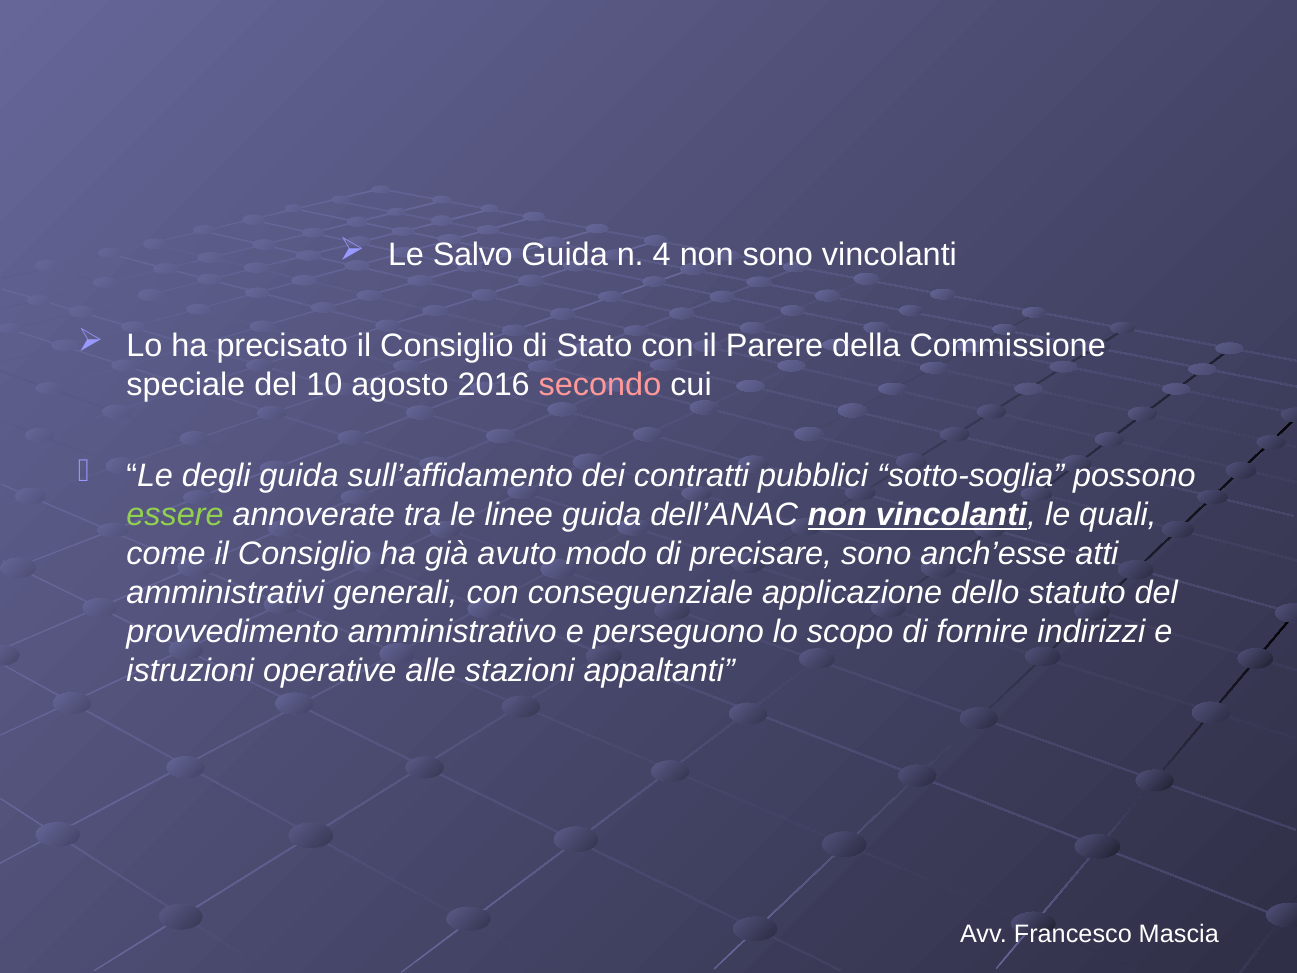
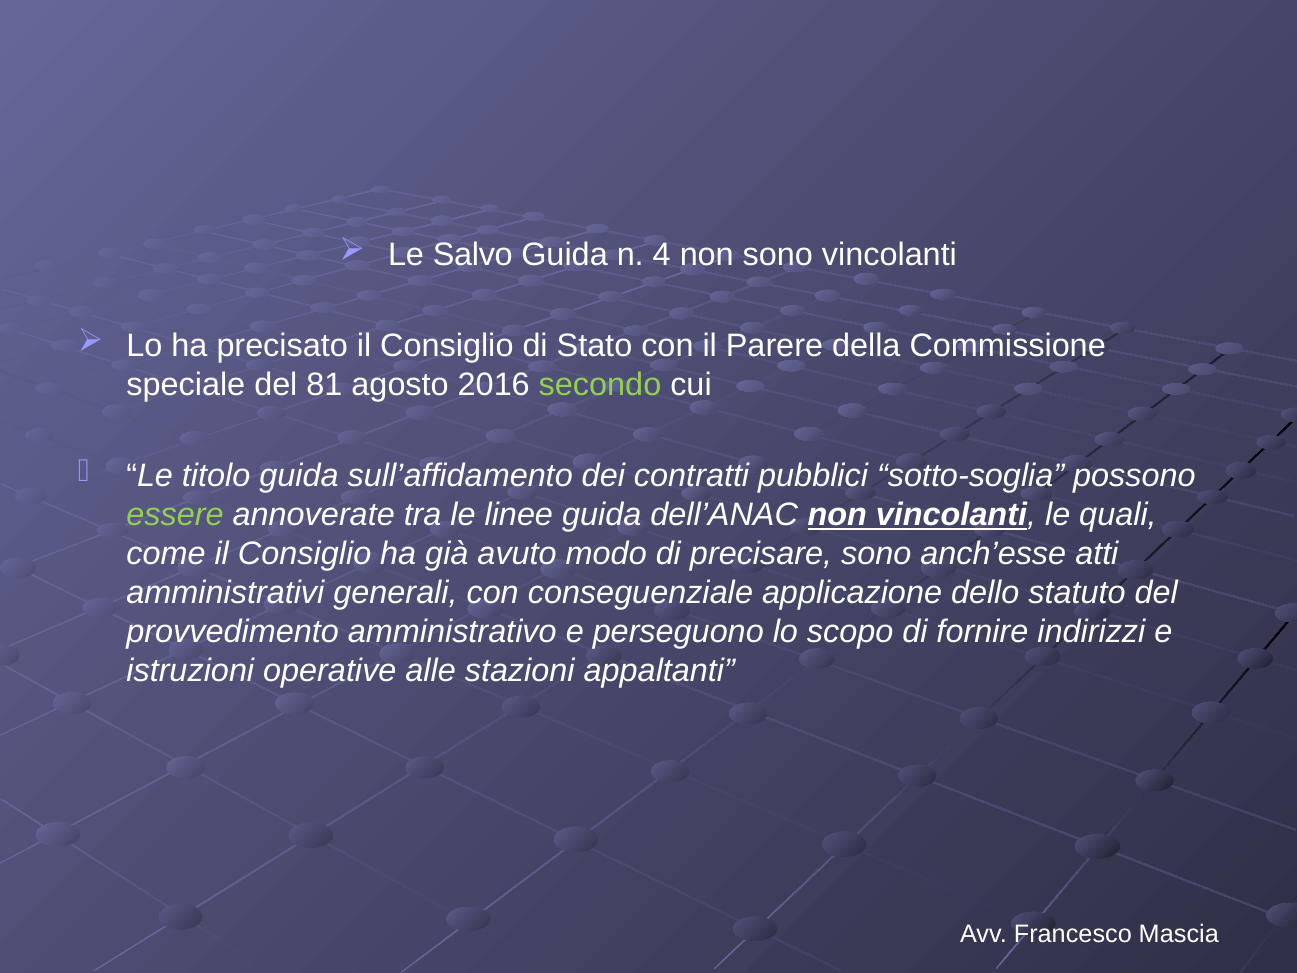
10: 10 -> 81
secondo colour: pink -> light green
degli: degli -> titolo
